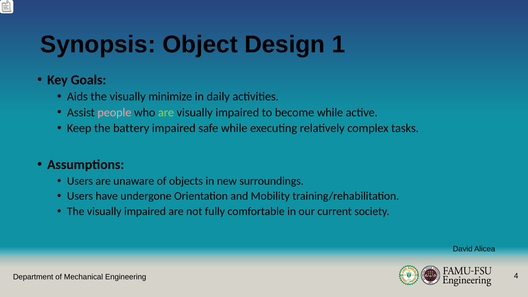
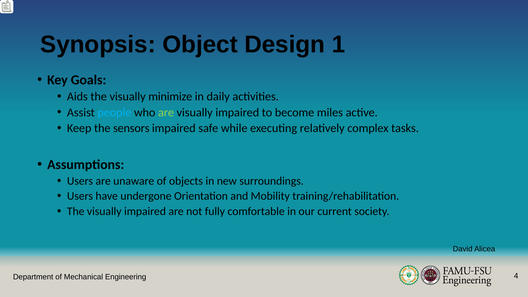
people colour: pink -> light blue
become while: while -> miles
battery: battery -> sensors
